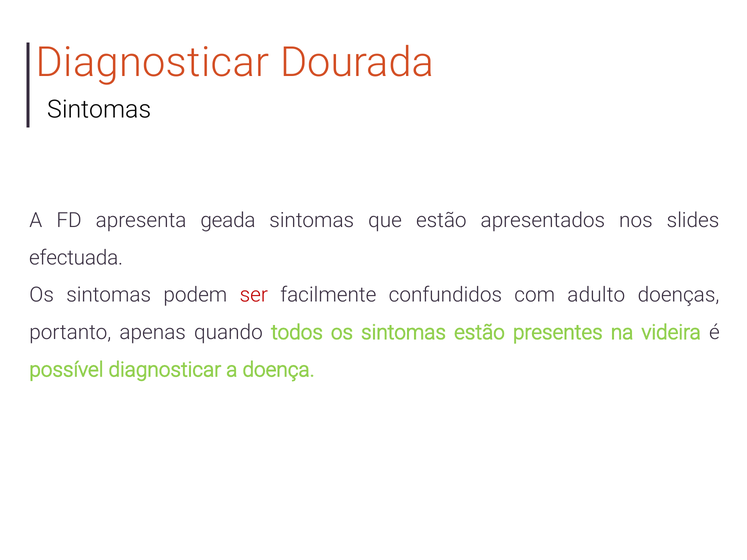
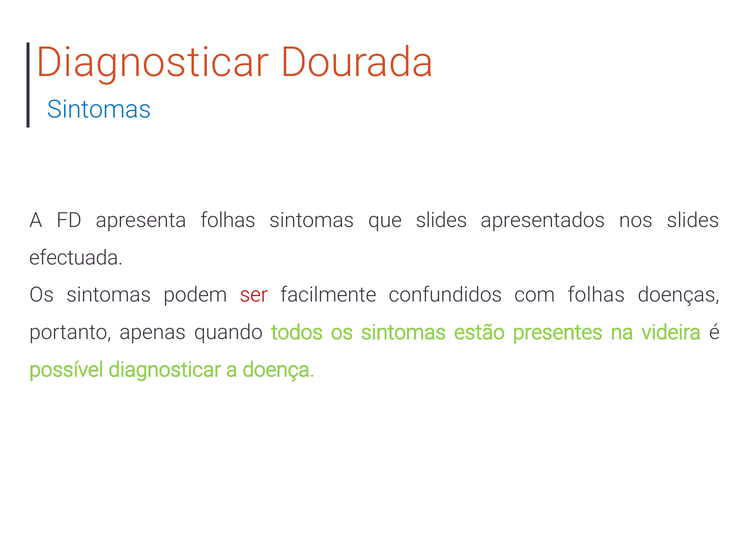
Sintomas at (99, 109) colour: black -> blue
apresenta geada: geada -> folhas
que estão: estão -> slides
com adulto: adulto -> folhas
